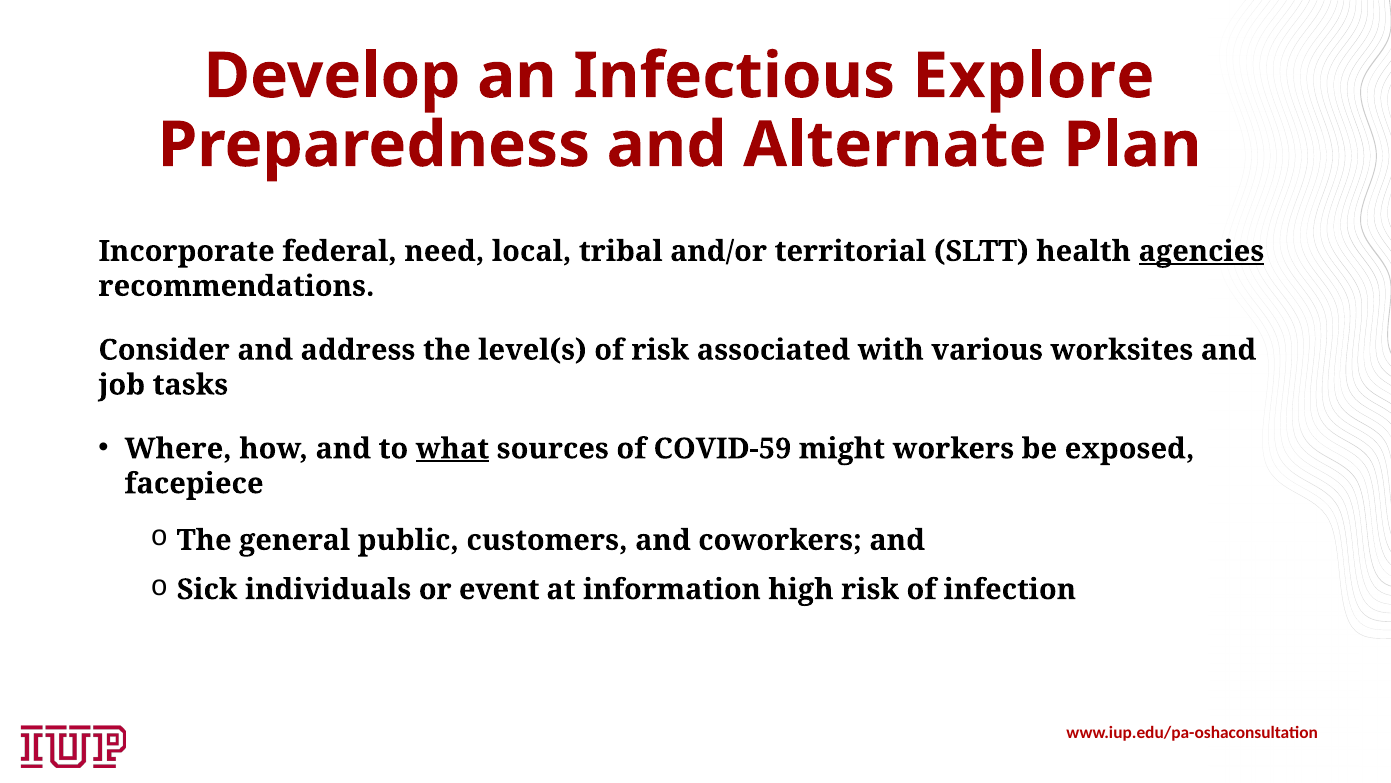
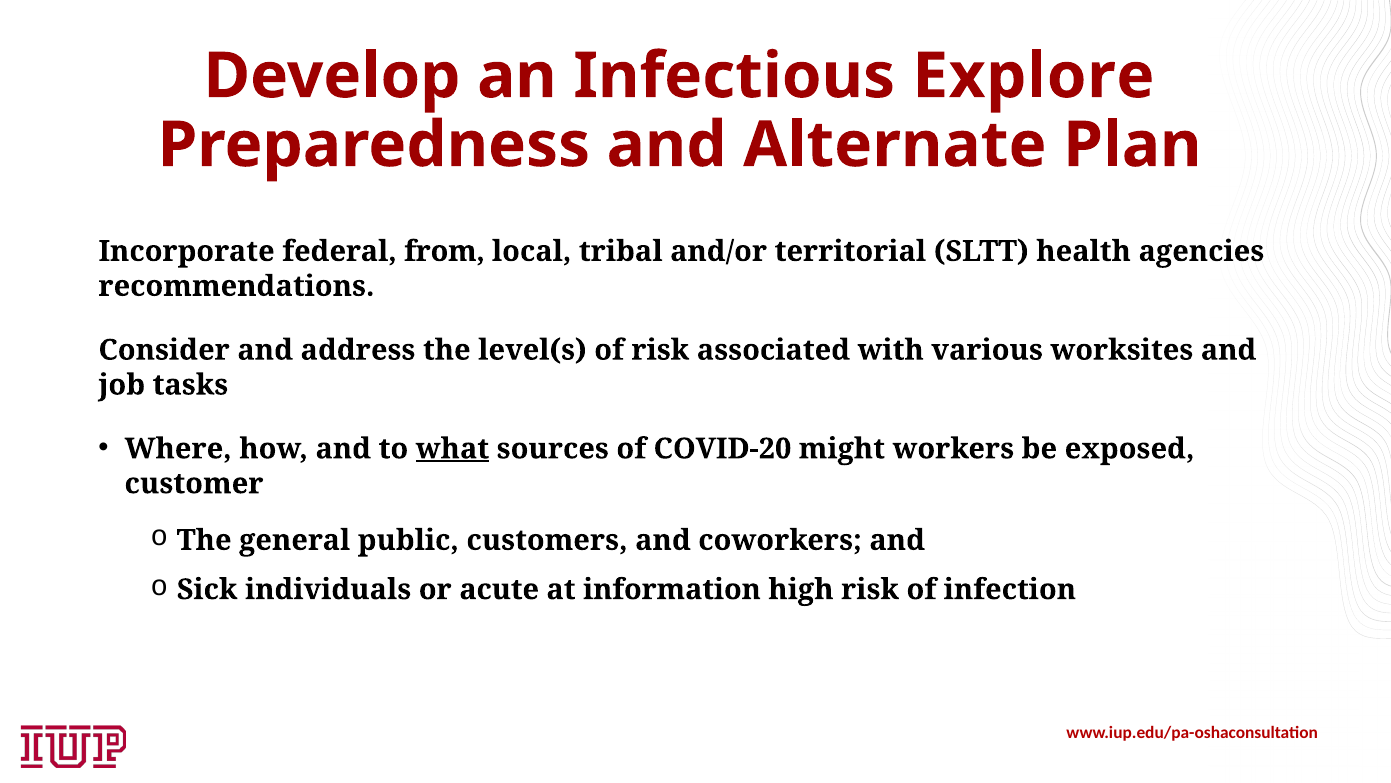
need: need -> from
agencies underline: present -> none
COVID-59: COVID-59 -> COVID-20
facepiece: facepiece -> customer
event: event -> acute
